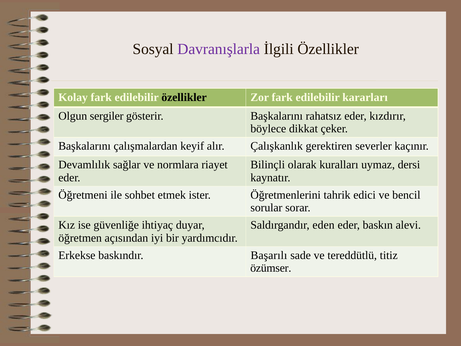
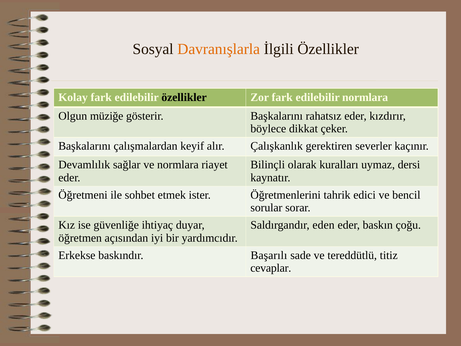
Davranışlarla colour: purple -> orange
edilebilir kararları: kararları -> normlara
sergiler: sergiler -> müziğe
alevi: alevi -> çoğu
özümser: özümser -> cevaplar
